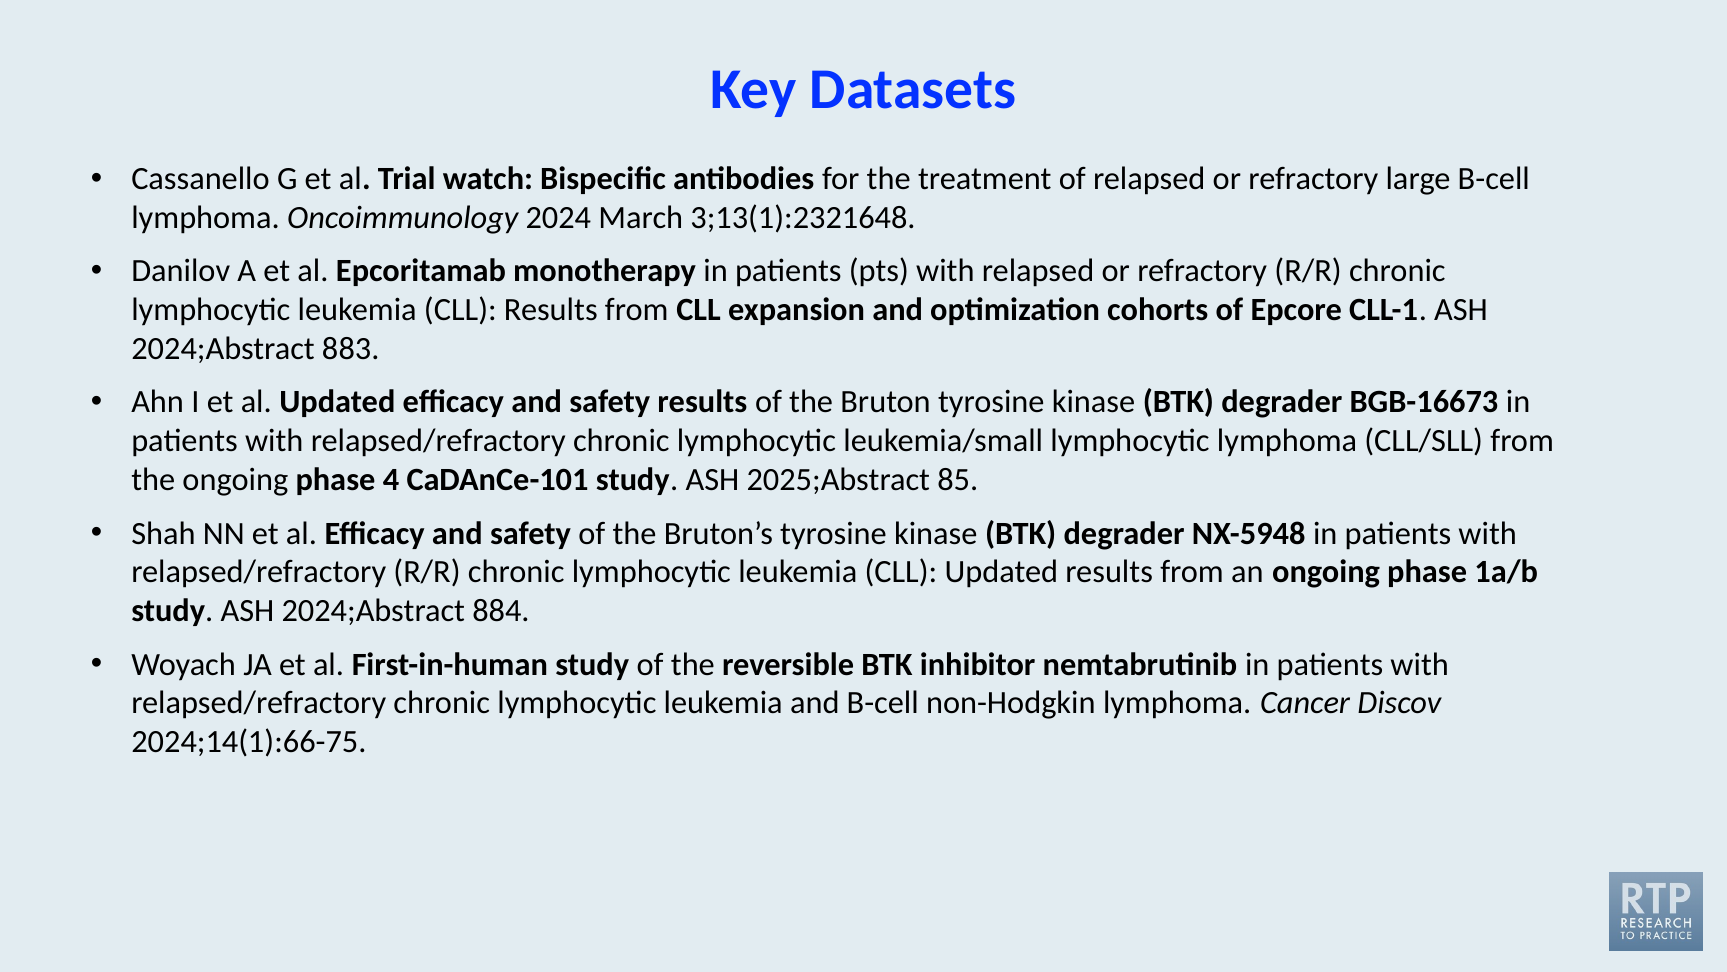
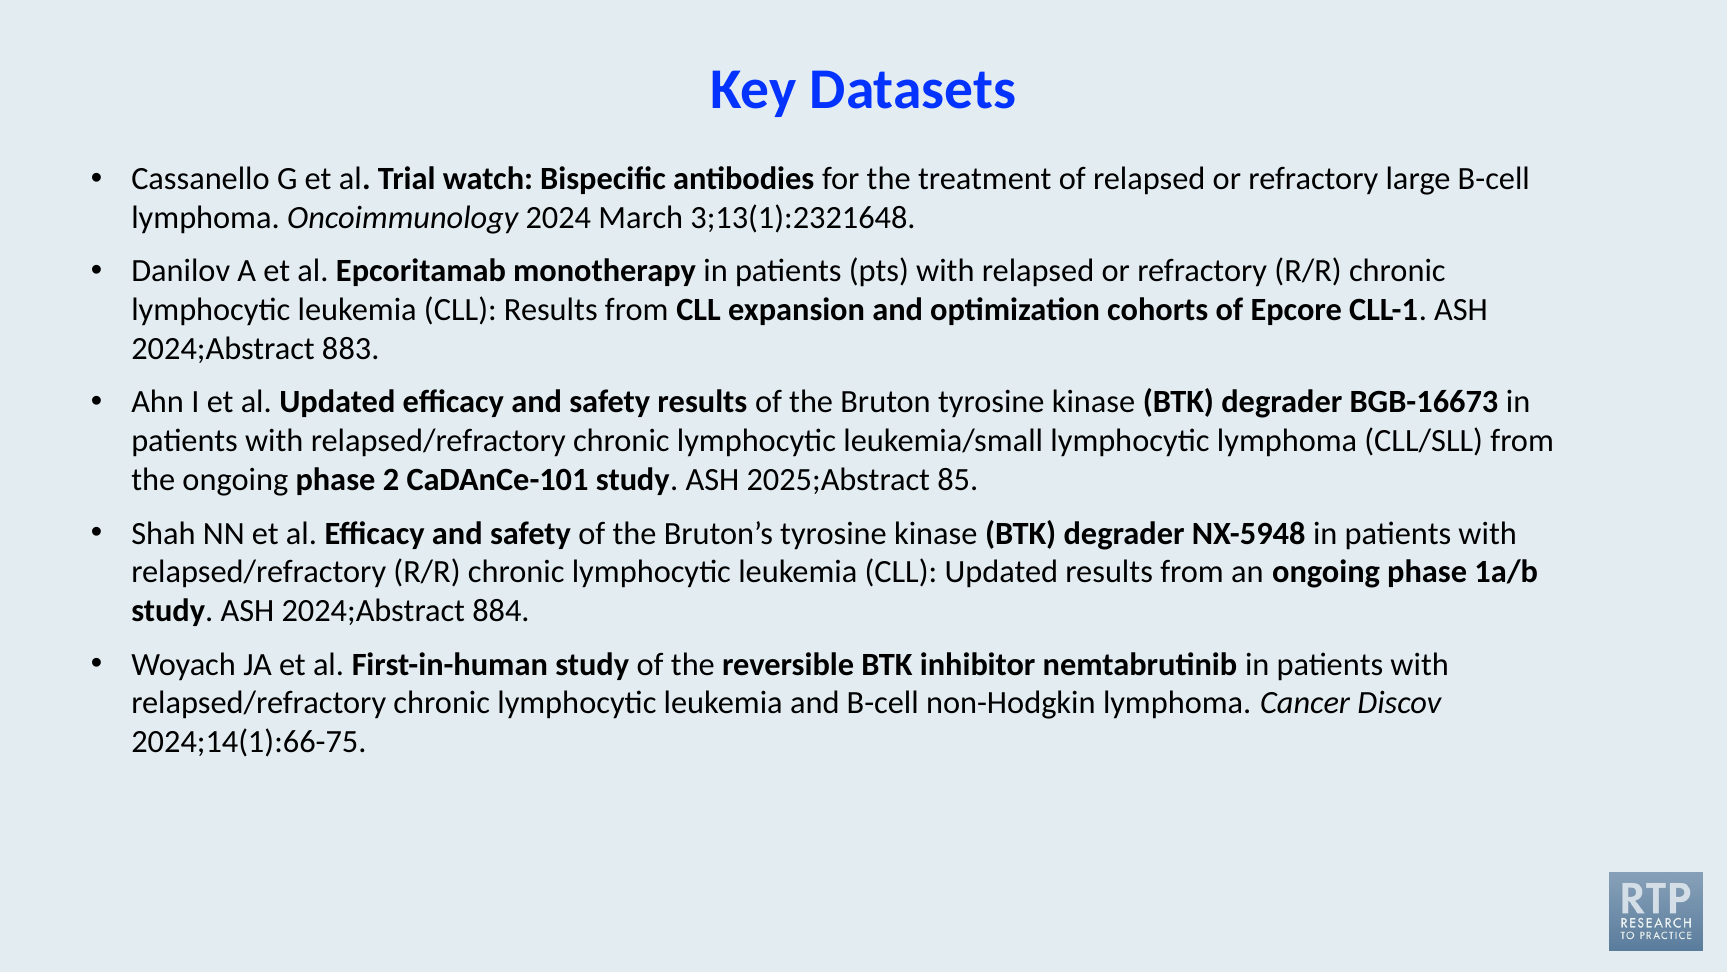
4: 4 -> 2
